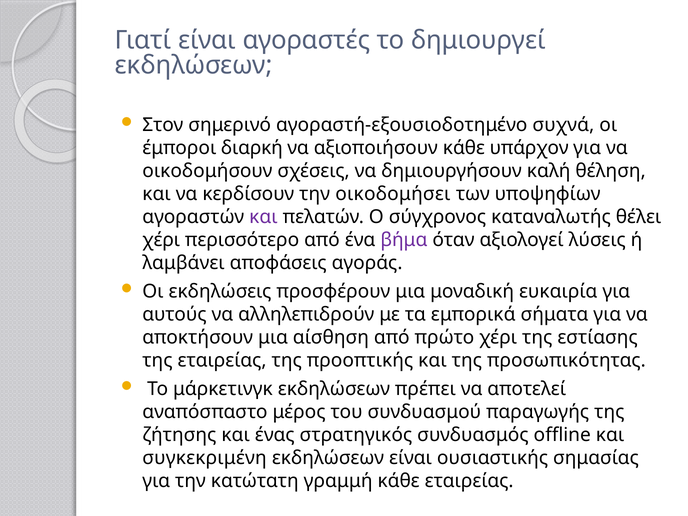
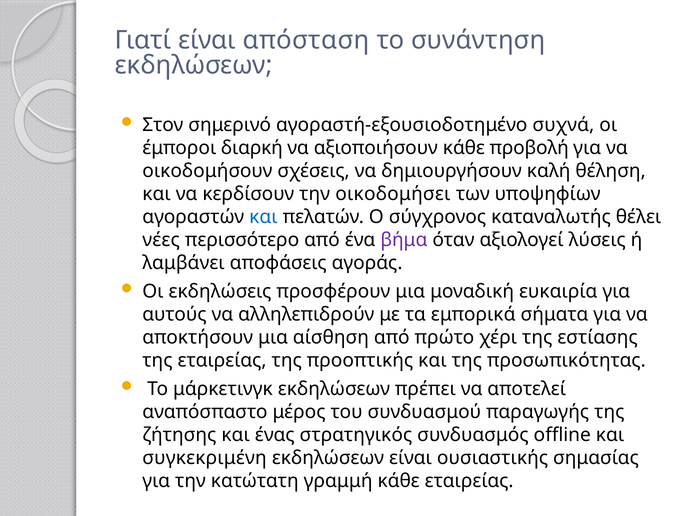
αγοραστές: αγοραστές -> απόσταση
δημιουργεί: δημιουργεί -> συνάντηση
υπάρχον: υπάρχον -> προβολή
και at (263, 217) colour: purple -> blue
χέρι at (161, 240): χέρι -> νέες
